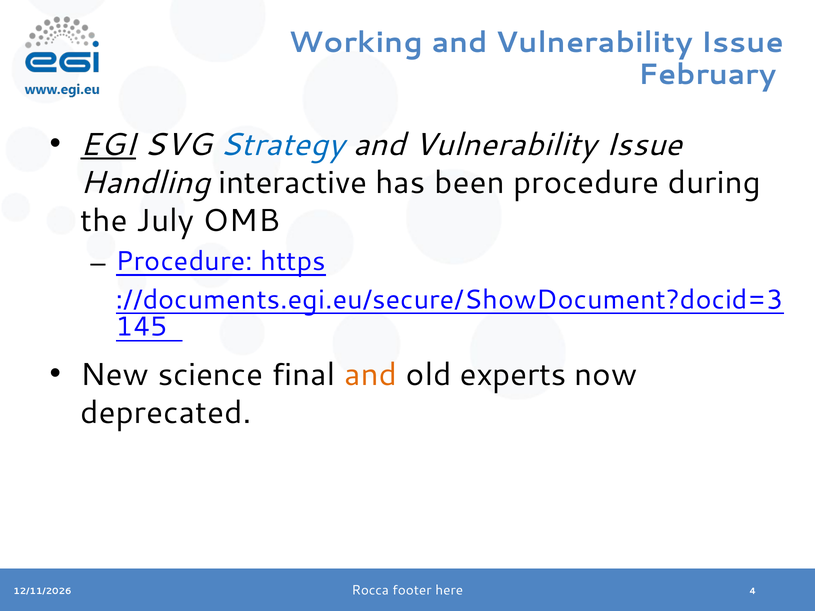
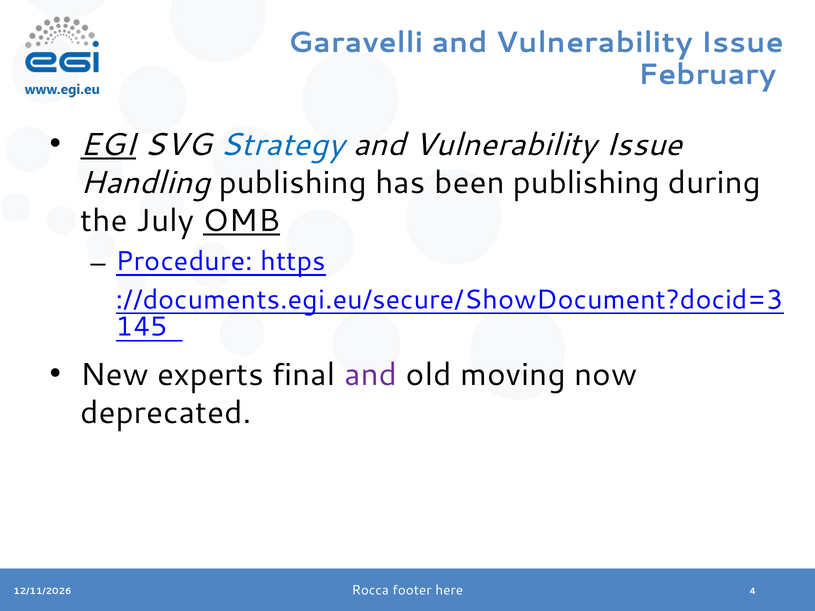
Working: Working -> Garavelli
Handling interactive: interactive -> publishing
been procedure: procedure -> publishing
OMB underline: none -> present
science: science -> experts
and at (371, 375) colour: orange -> purple
experts: experts -> moving
